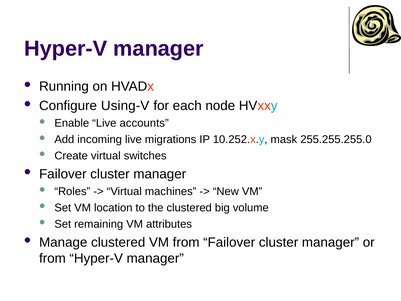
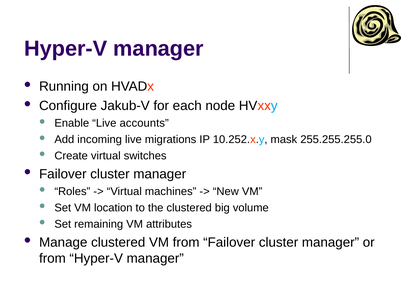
Using-V: Using-V -> Jakub-V
